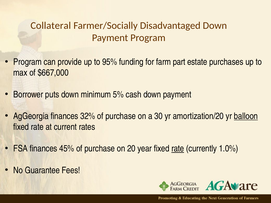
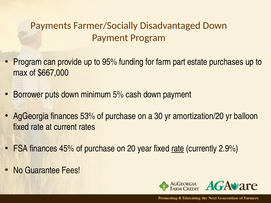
Collateral: Collateral -> Payments
32%: 32% -> 53%
balloon underline: present -> none
1.0%: 1.0% -> 2.9%
